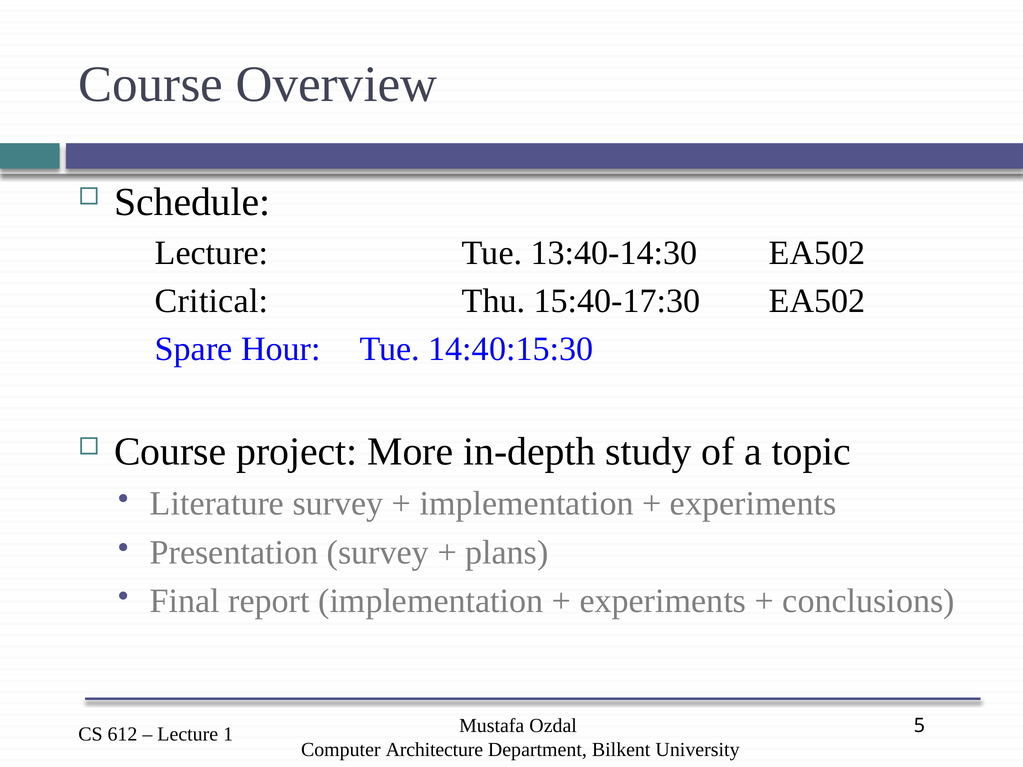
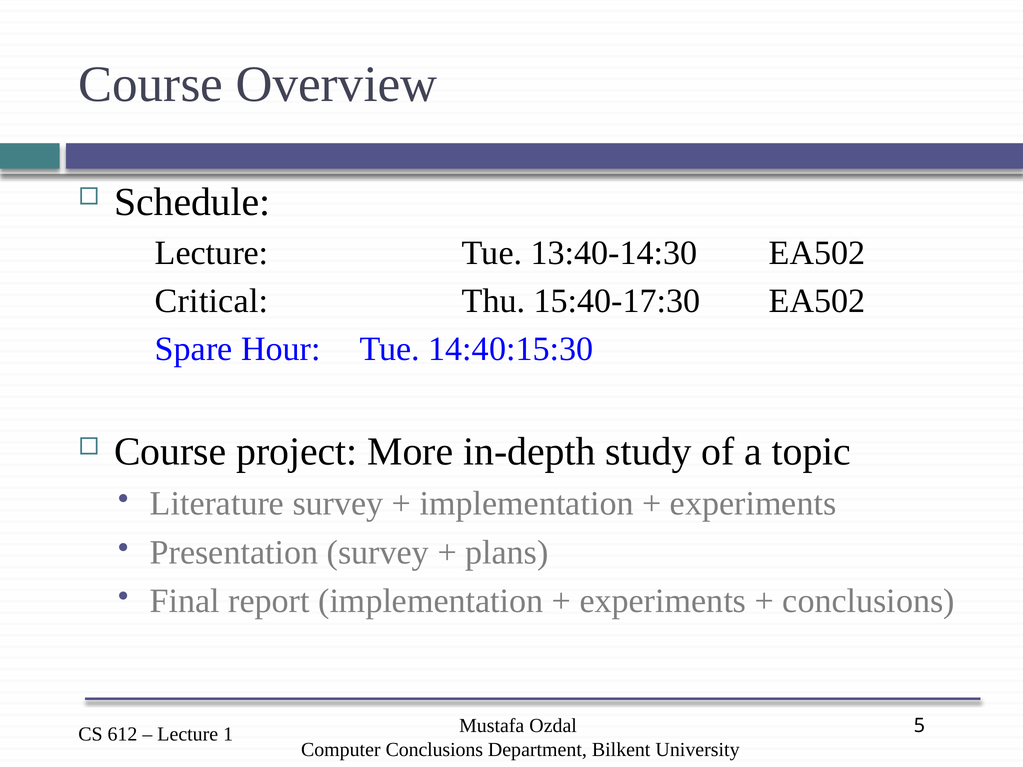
Computer Architecture: Architecture -> Conclusions
